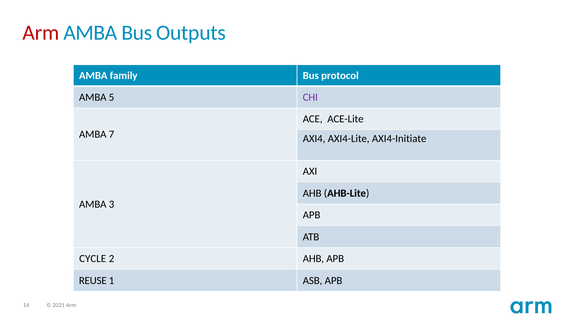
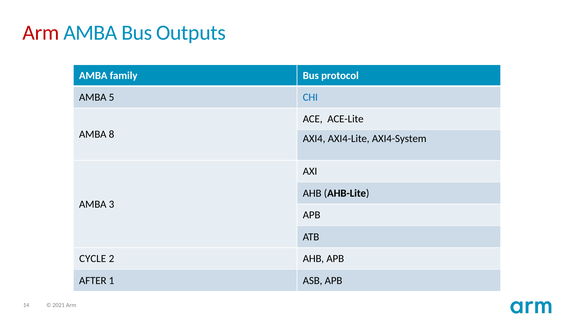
CHI colour: purple -> blue
7: 7 -> 8
AXI4-Initiate: AXI4-Initiate -> AXI4-System
REUSE: REUSE -> AFTER
